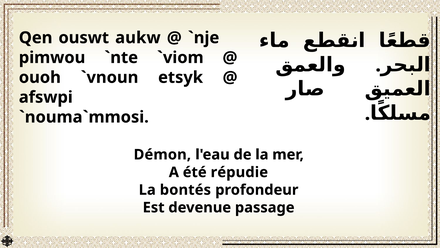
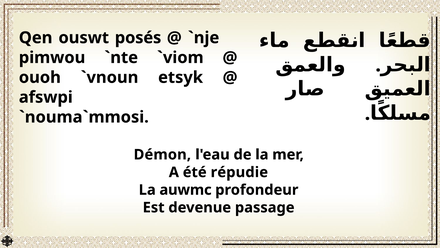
aukw: aukw -> posés
bontés: bontés -> auwmc
